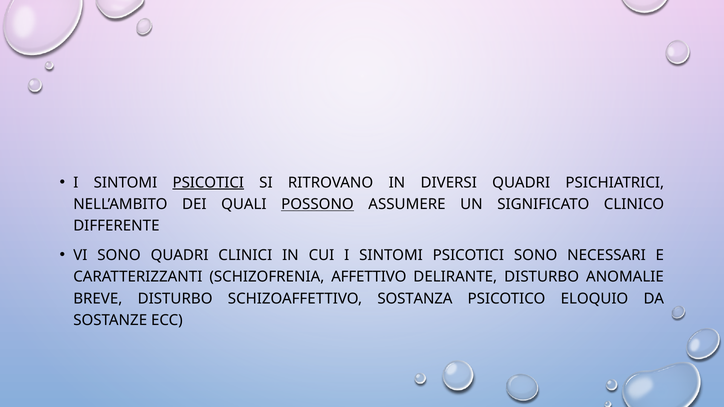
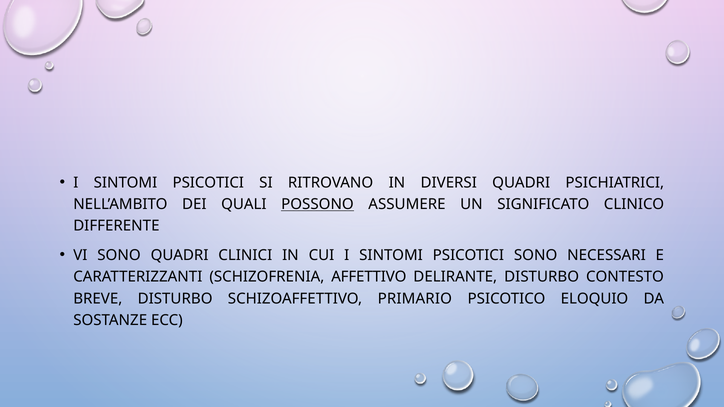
PSICOTICI at (208, 183) underline: present -> none
ANOMALIE: ANOMALIE -> CONTESTO
SOSTANZA: SOSTANZA -> PRIMARIO
